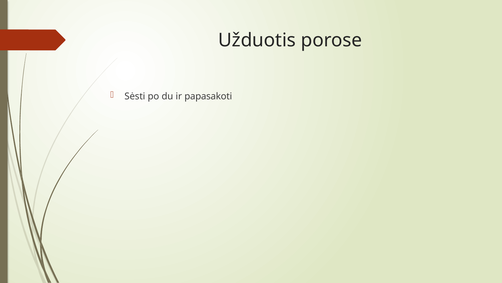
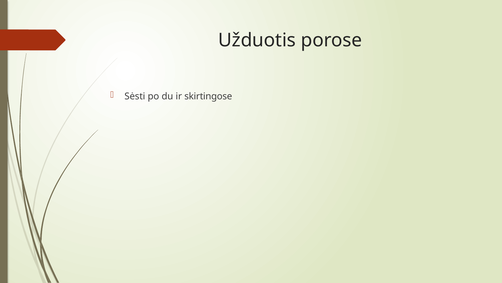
papasakoti: papasakoti -> skirtingose
